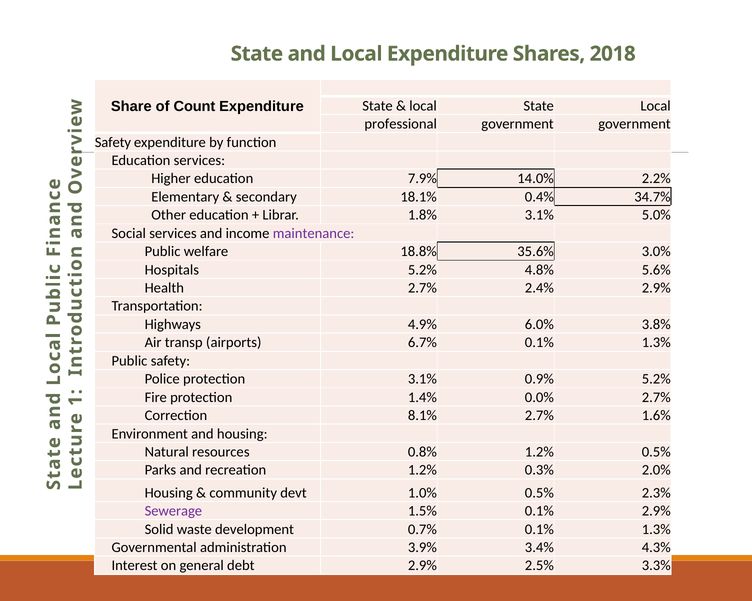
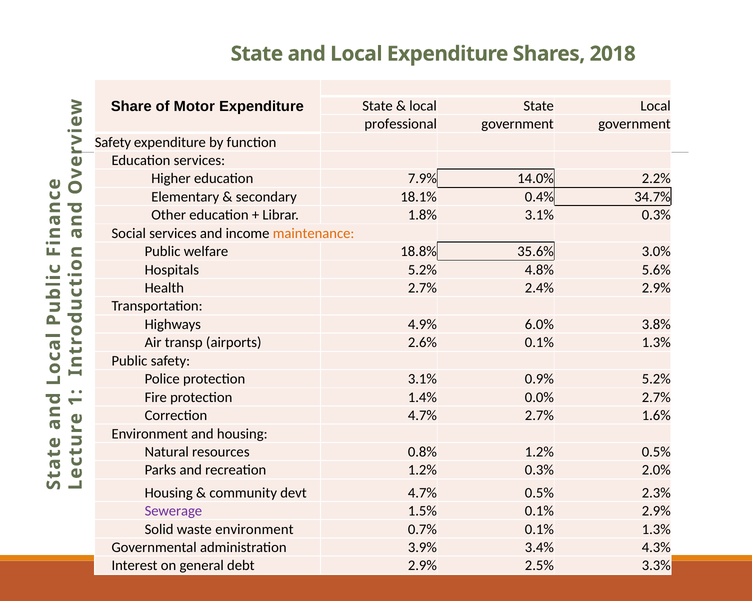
Count: Count -> Motor
3.1% 5.0%: 5.0% -> 0.3%
maintenance colour: purple -> orange
6.7%: 6.7% -> 2.6%
Correction 8.1%: 8.1% -> 4.7%
devt 1.0%: 1.0% -> 4.7%
waste development: development -> environment
